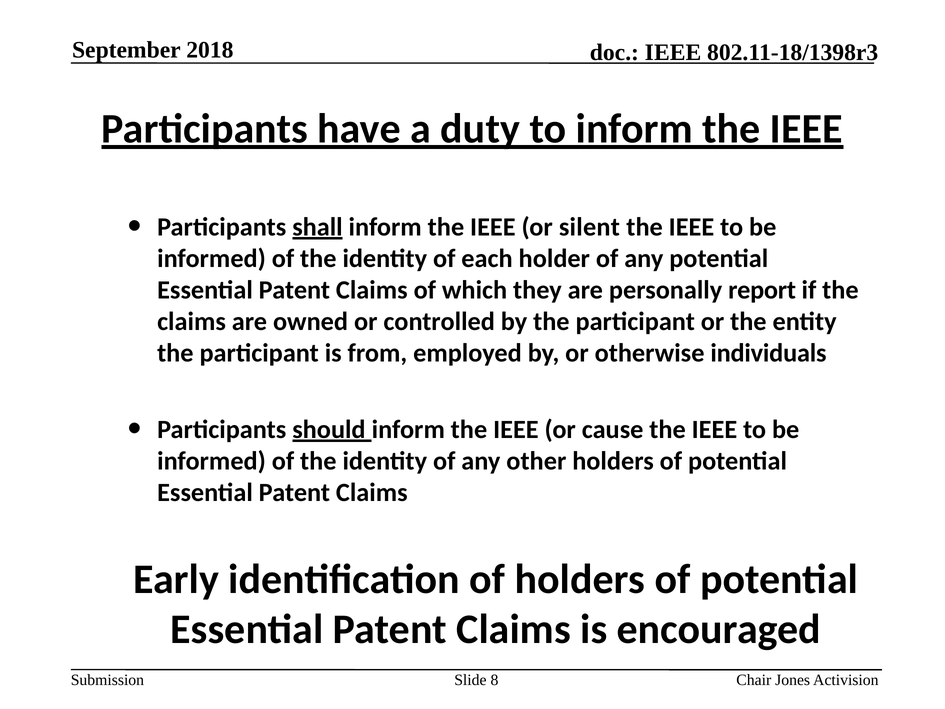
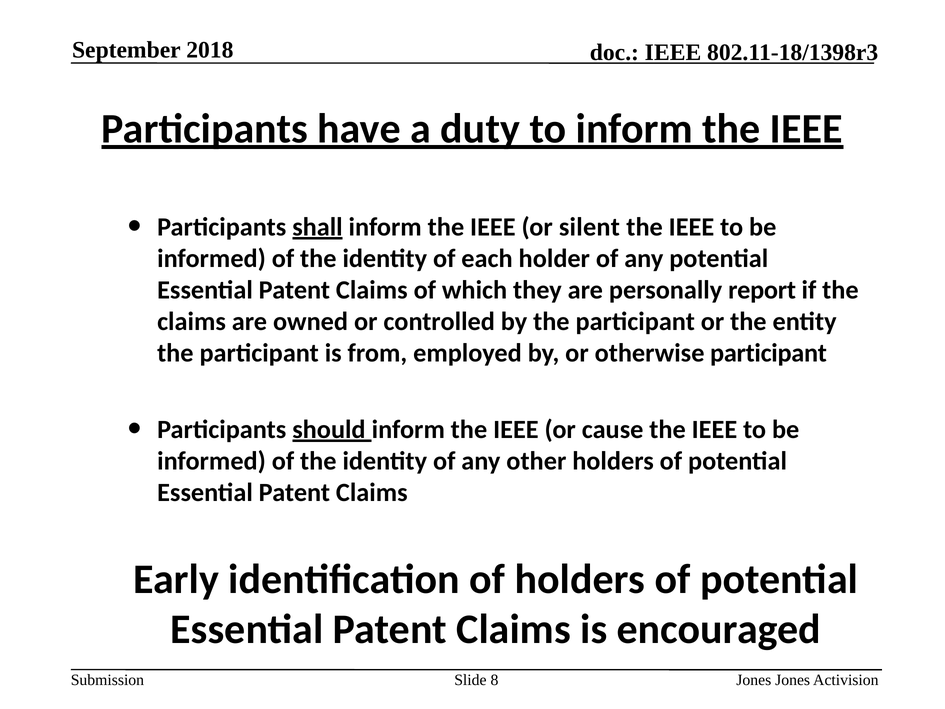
otherwise individuals: individuals -> participant
Chair at (754, 680): Chair -> Jones
